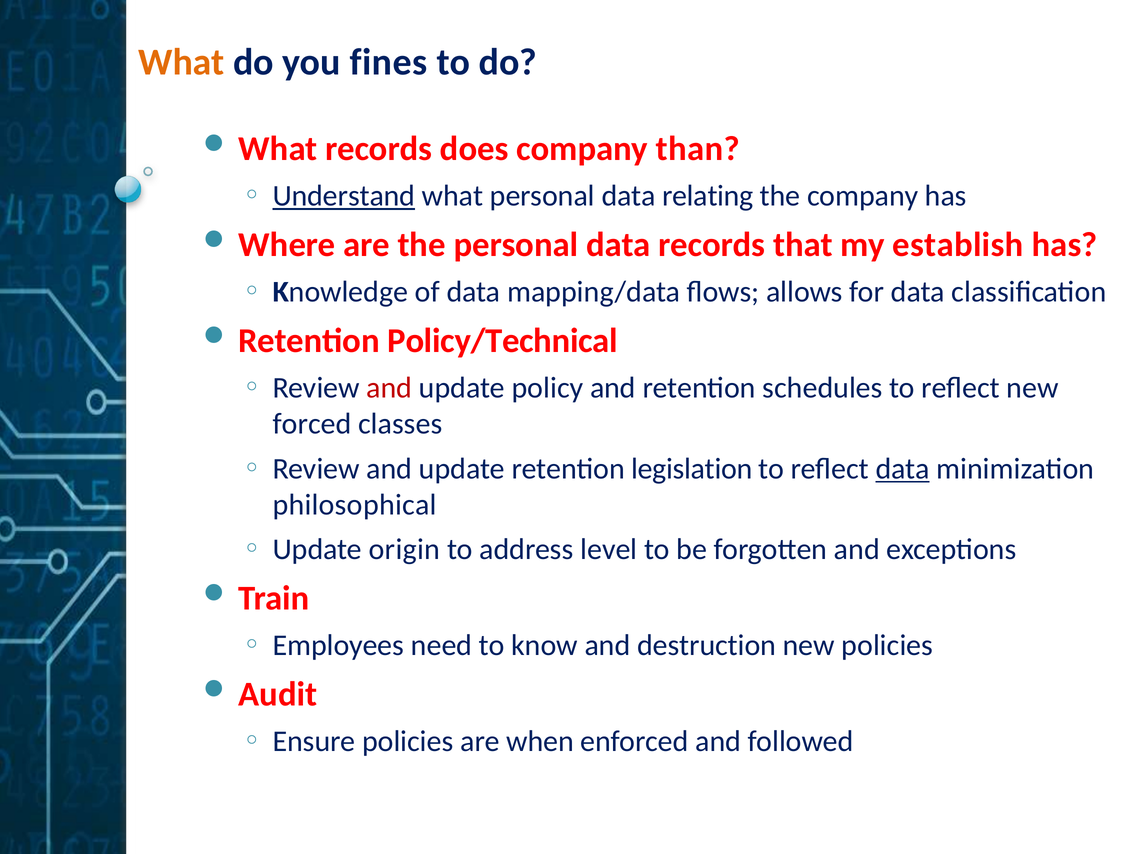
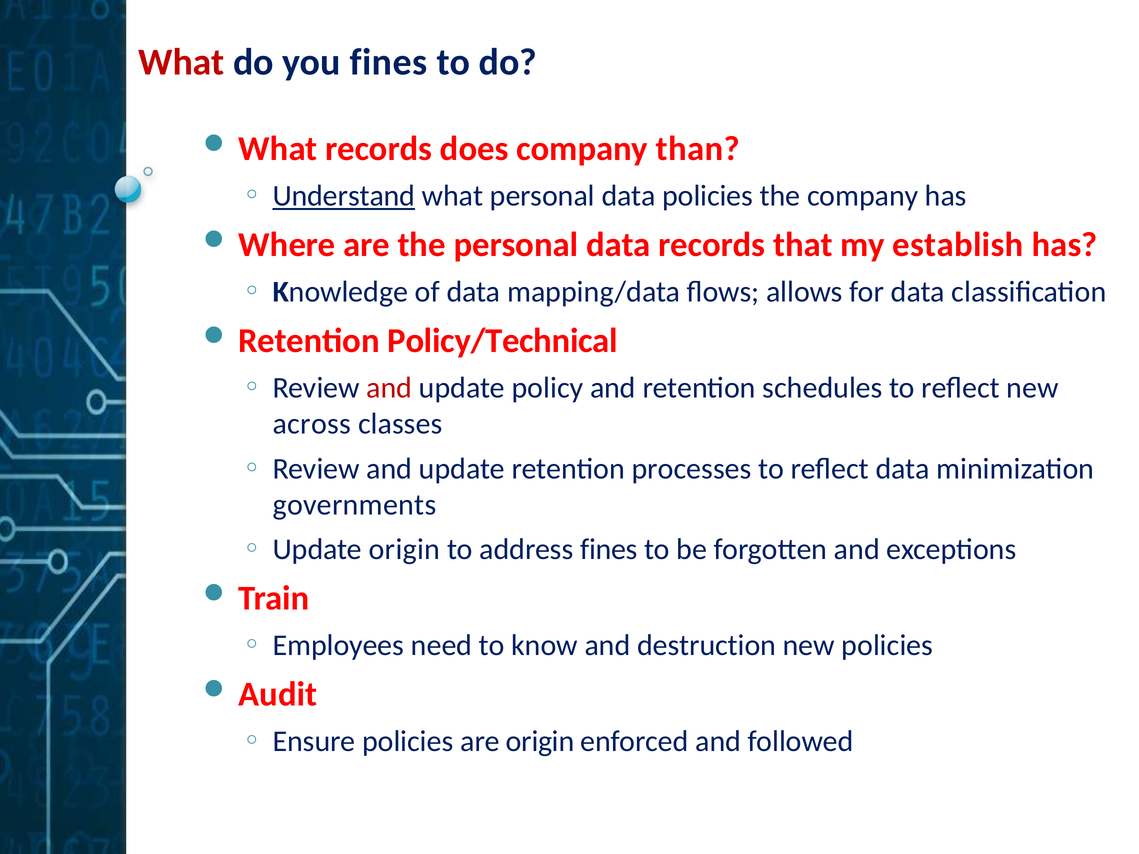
What at (181, 62) colour: orange -> red
data relating: relating -> policies
forced: forced -> across
legislation: legislation -> processes
data at (903, 469) underline: present -> none
philosophical: philosophical -> governments
address level: level -> fines
are when: when -> origin
